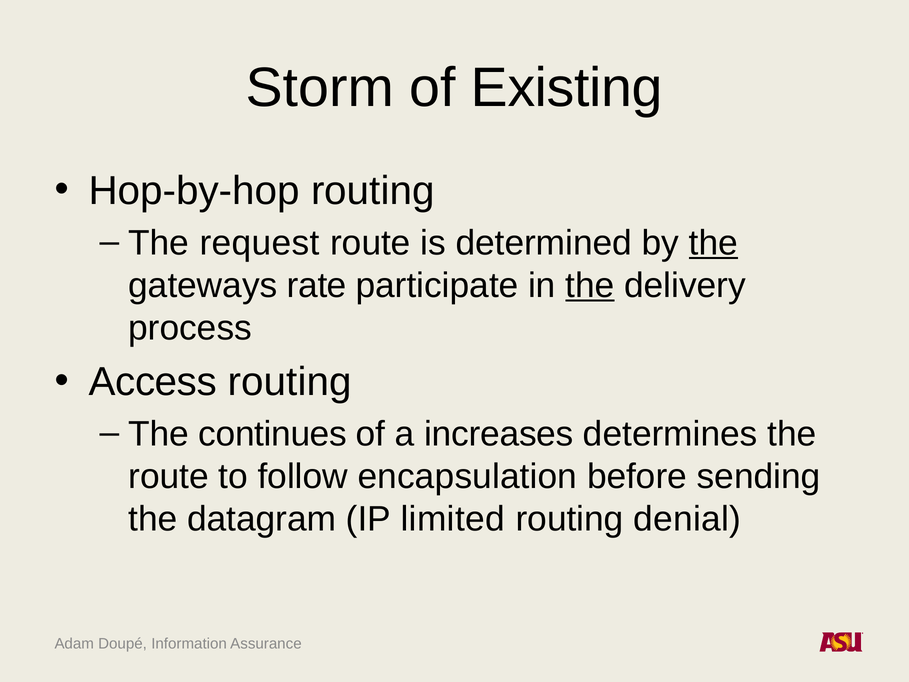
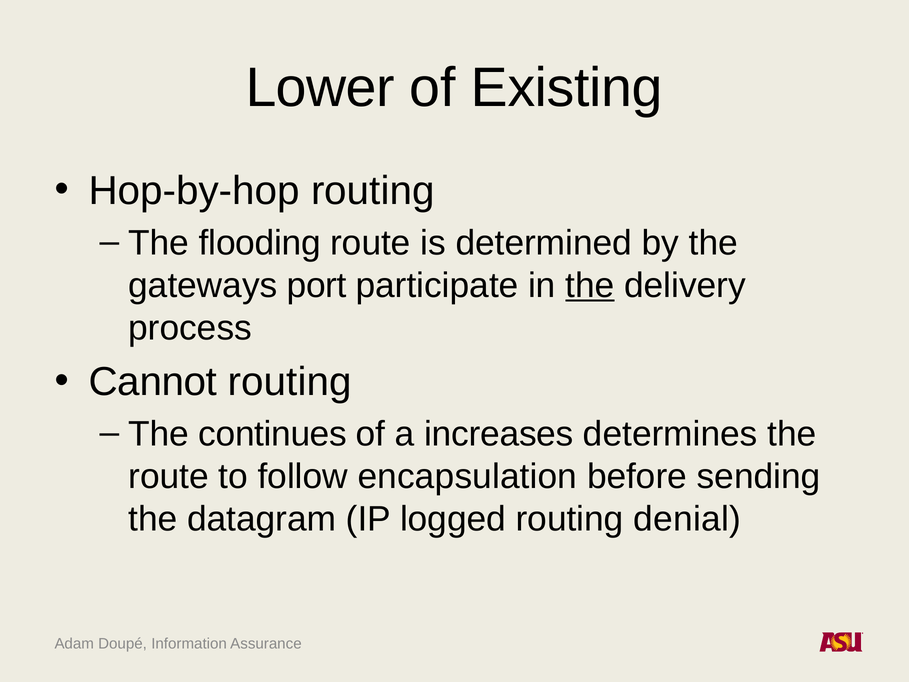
Storm: Storm -> Lower
request: request -> flooding
the at (713, 243) underline: present -> none
rate: rate -> port
Access: Access -> Cannot
limited: limited -> logged
